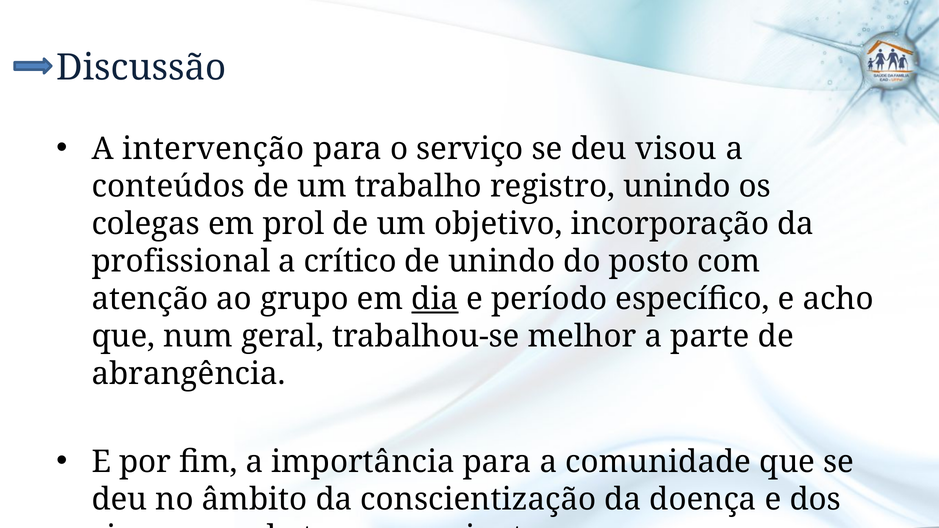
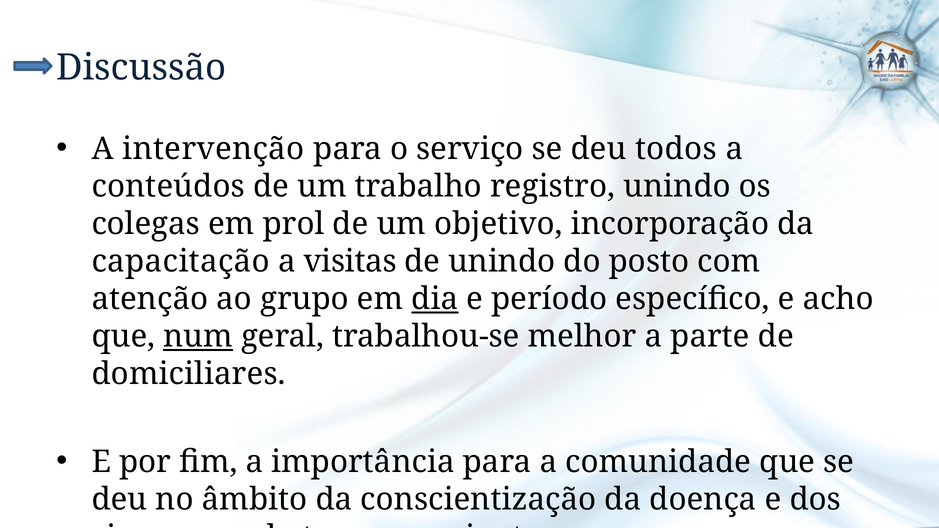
visou: visou -> todos
profissional: profissional -> capacitação
crítico: crítico -> visitas
num underline: none -> present
abrangência: abrangência -> domiciliares
